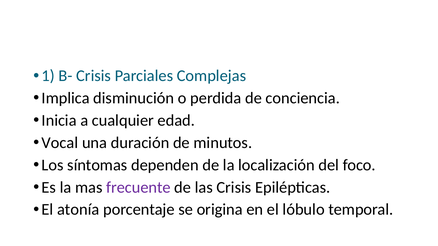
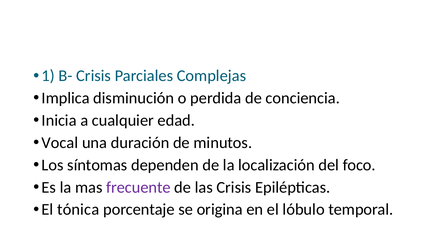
atonía: atonía -> tónica
